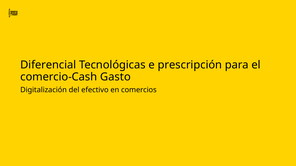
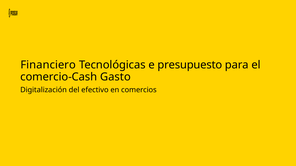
Diferencial: Diferencial -> Financiero
prescripción: prescripción -> presupuesto
